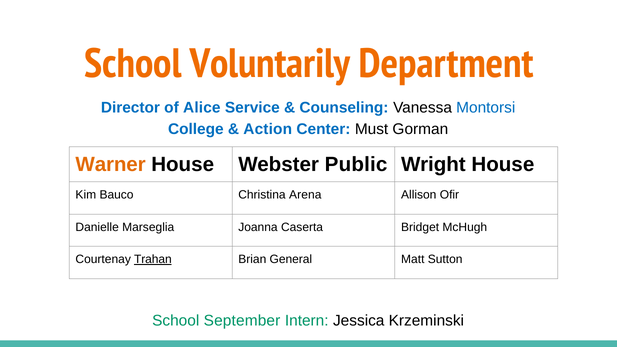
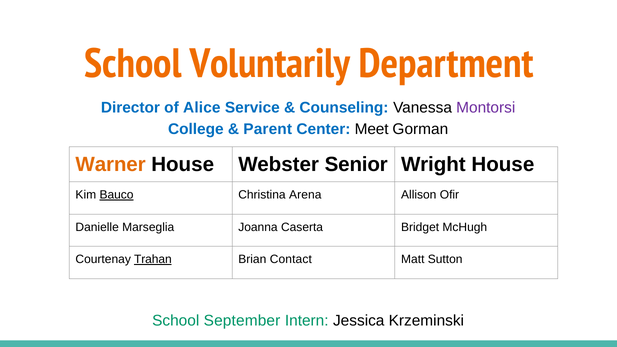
Montorsi colour: blue -> purple
Action: Action -> Parent
Must: Must -> Meet
Public: Public -> Senior
Bauco underline: none -> present
General: General -> Contact
